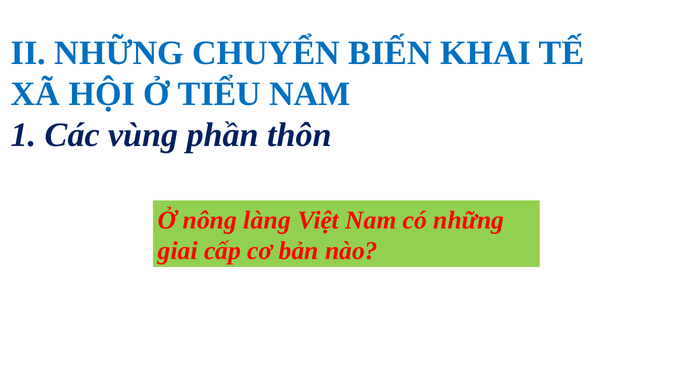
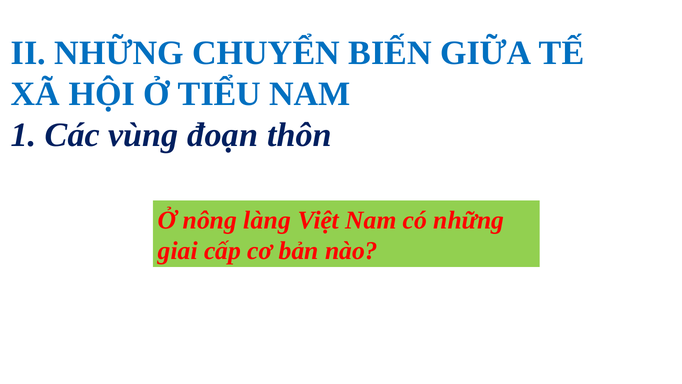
KHAI: KHAI -> GIỮA
phần: phần -> đoạn
